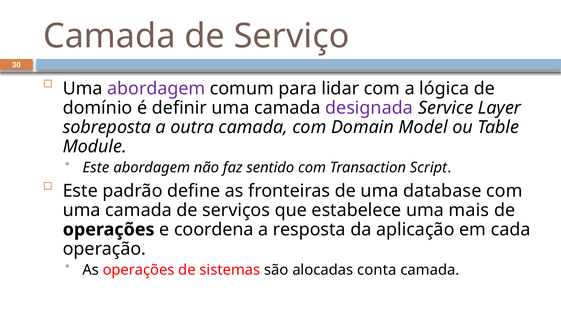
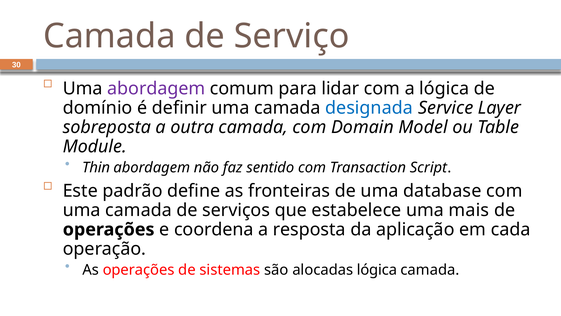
designada colour: purple -> blue
Este at (96, 168): Este -> Thin
alocadas conta: conta -> lógica
